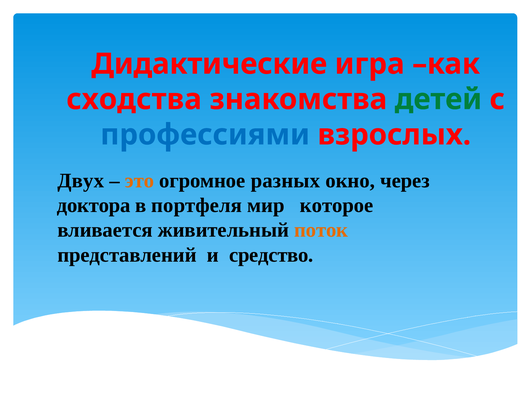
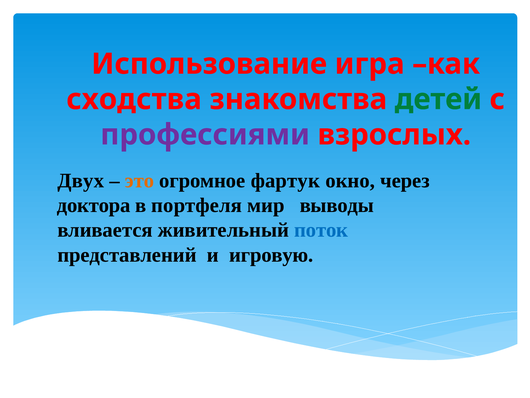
Дидактические: Дидактические -> Использование
профессиями colour: blue -> purple
разных: разных -> фартук
которое: которое -> выводы
поток colour: orange -> blue
средство: средство -> игровую
